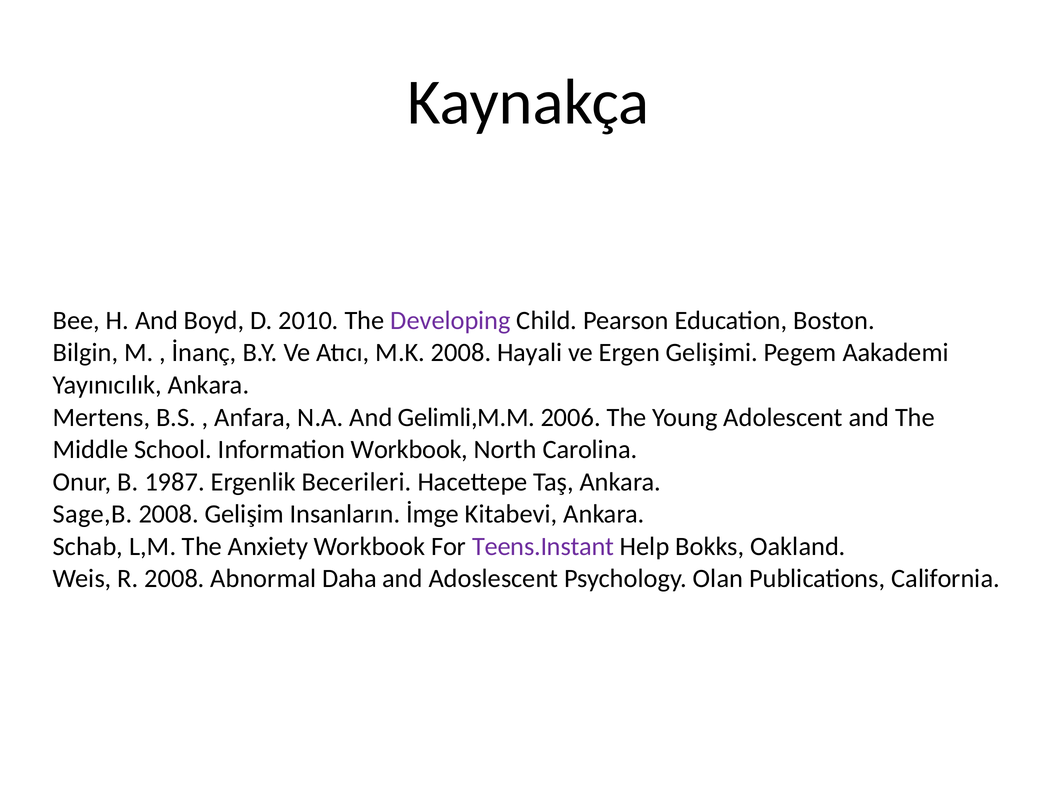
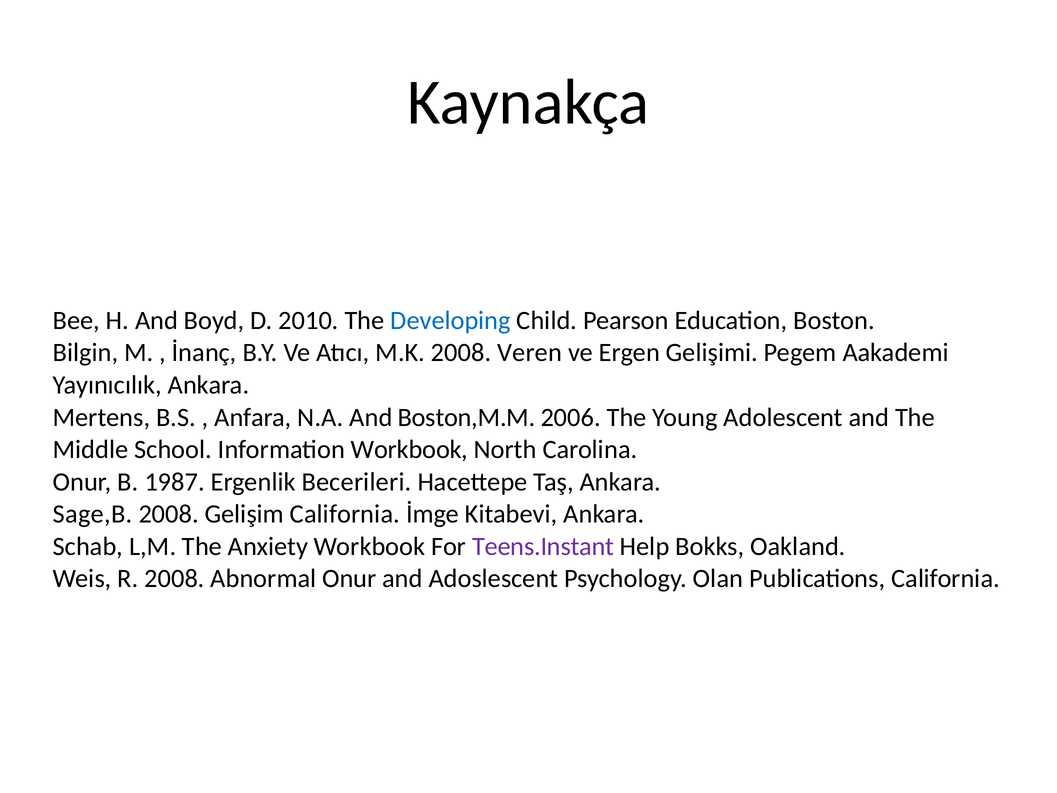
Developing colour: purple -> blue
Hayali: Hayali -> Veren
Gelimli,M.M: Gelimli,M.M -> Boston,M.M
Gelişim Insanların: Insanların -> California
Abnormal Daha: Daha -> Onur
